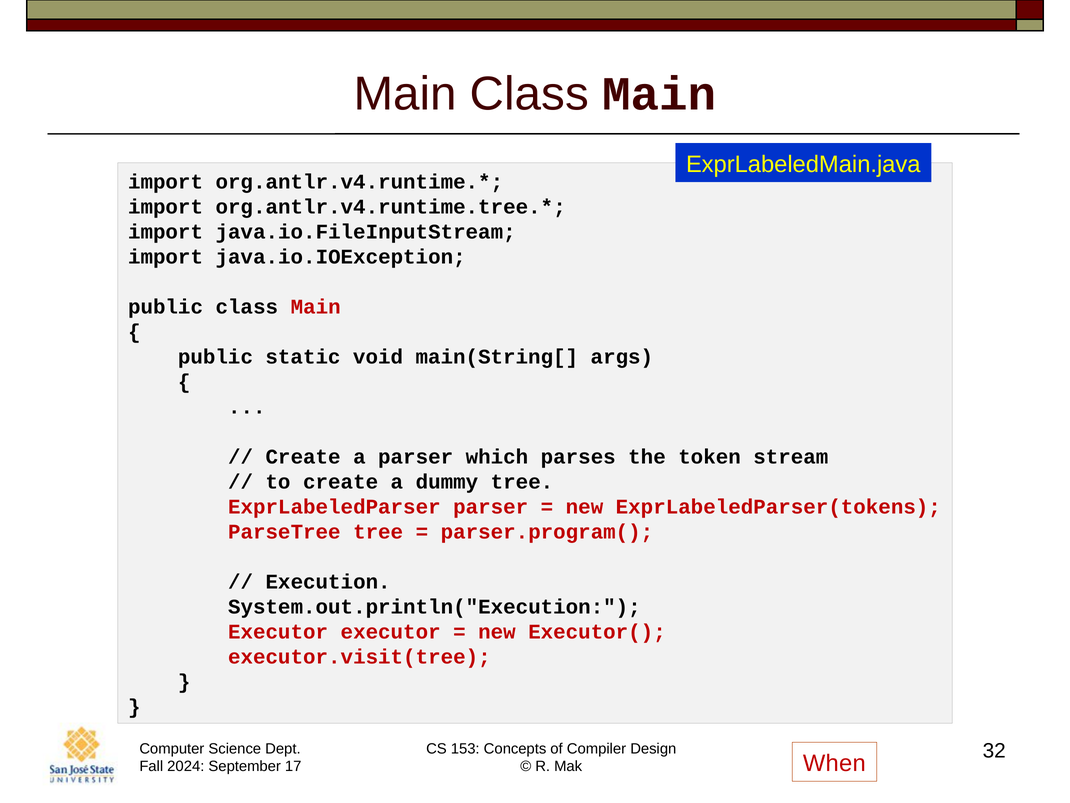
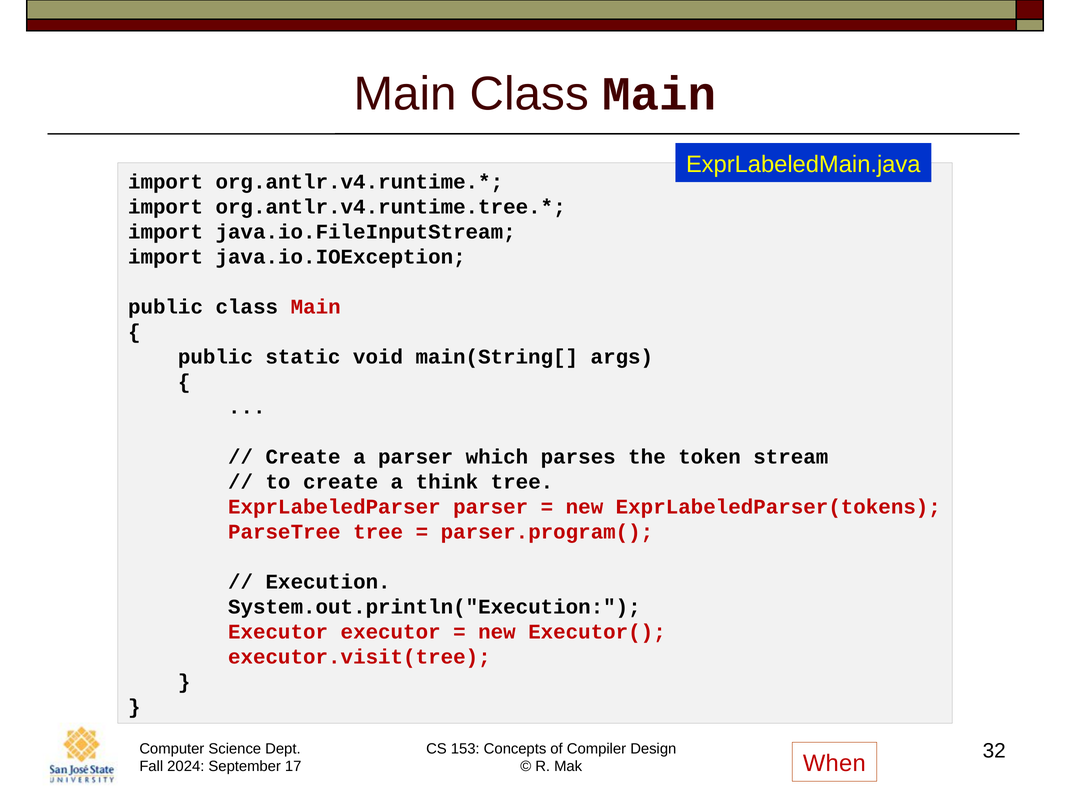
dummy: dummy -> think
